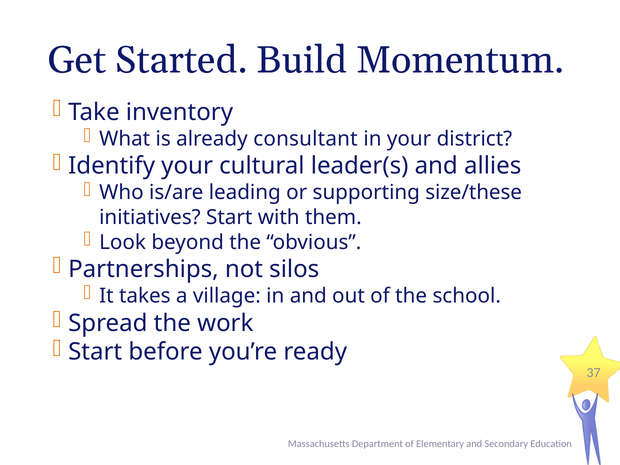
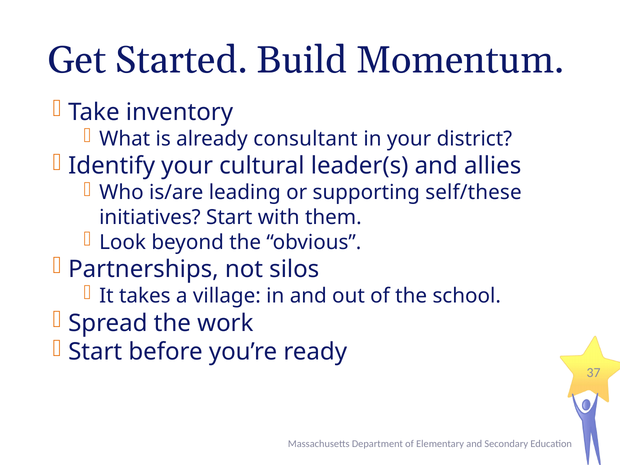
size/these: size/these -> self/these
